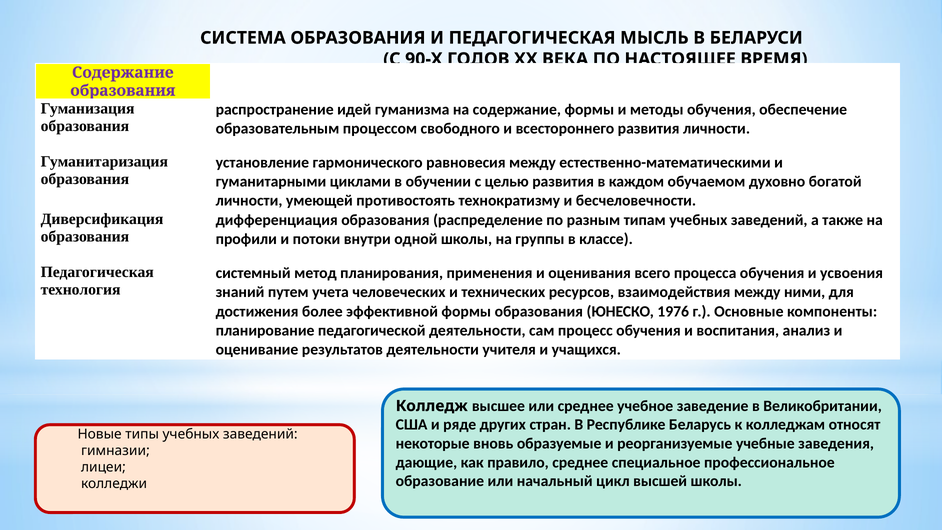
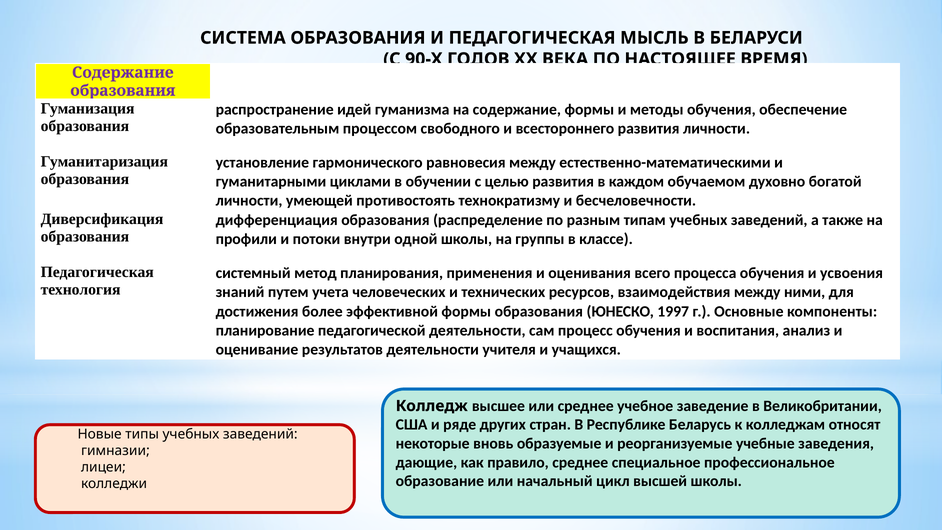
1976: 1976 -> 1997
